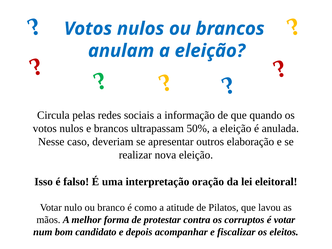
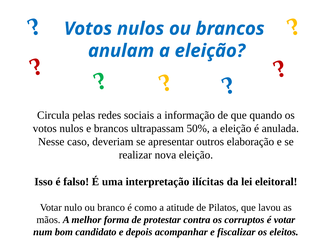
oração: oração -> ilícitas
